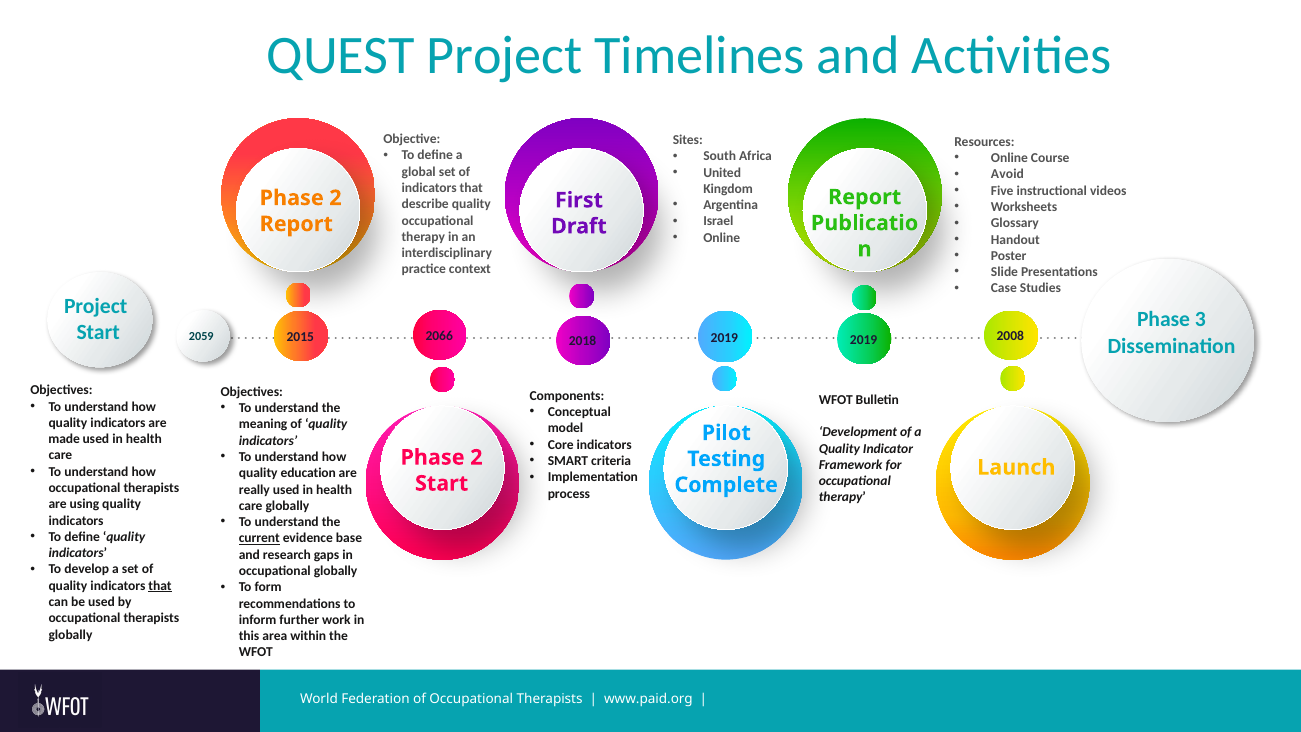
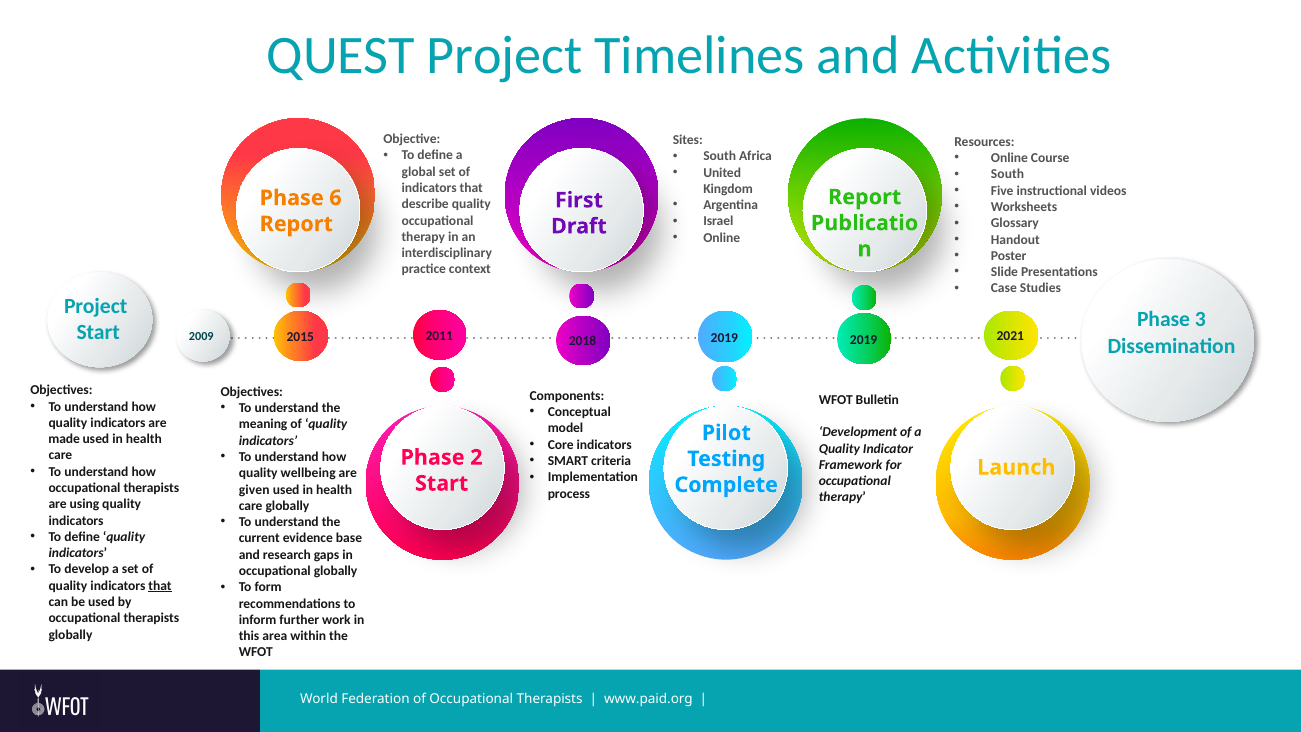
Avoid at (1008, 174): Avoid -> South
2 at (335, 198): 2 -> 6
2059: 2059 -> 2009
2066: 2066 -> 2011
2008: 2008 -> 2021
education: education -> wellbeing
really: really -> given
current underline: present -> none
